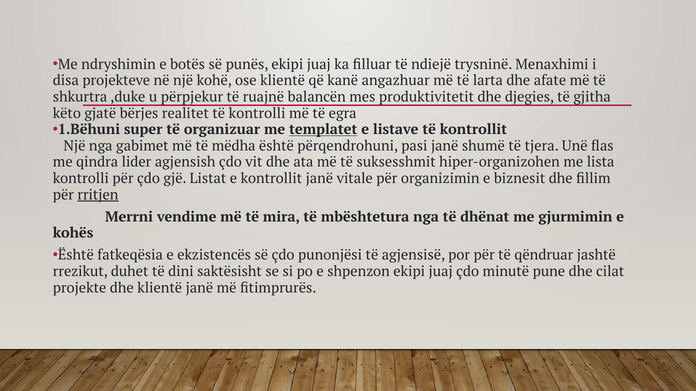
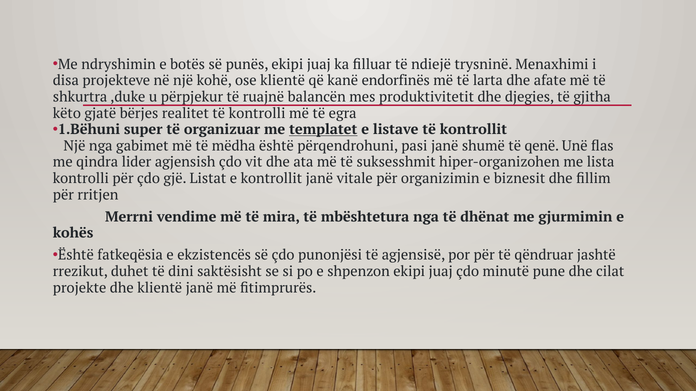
angazhuar: angazhuar -> endorfinës
tjera: tjera -> qenë
rritjen underline: present -> none
